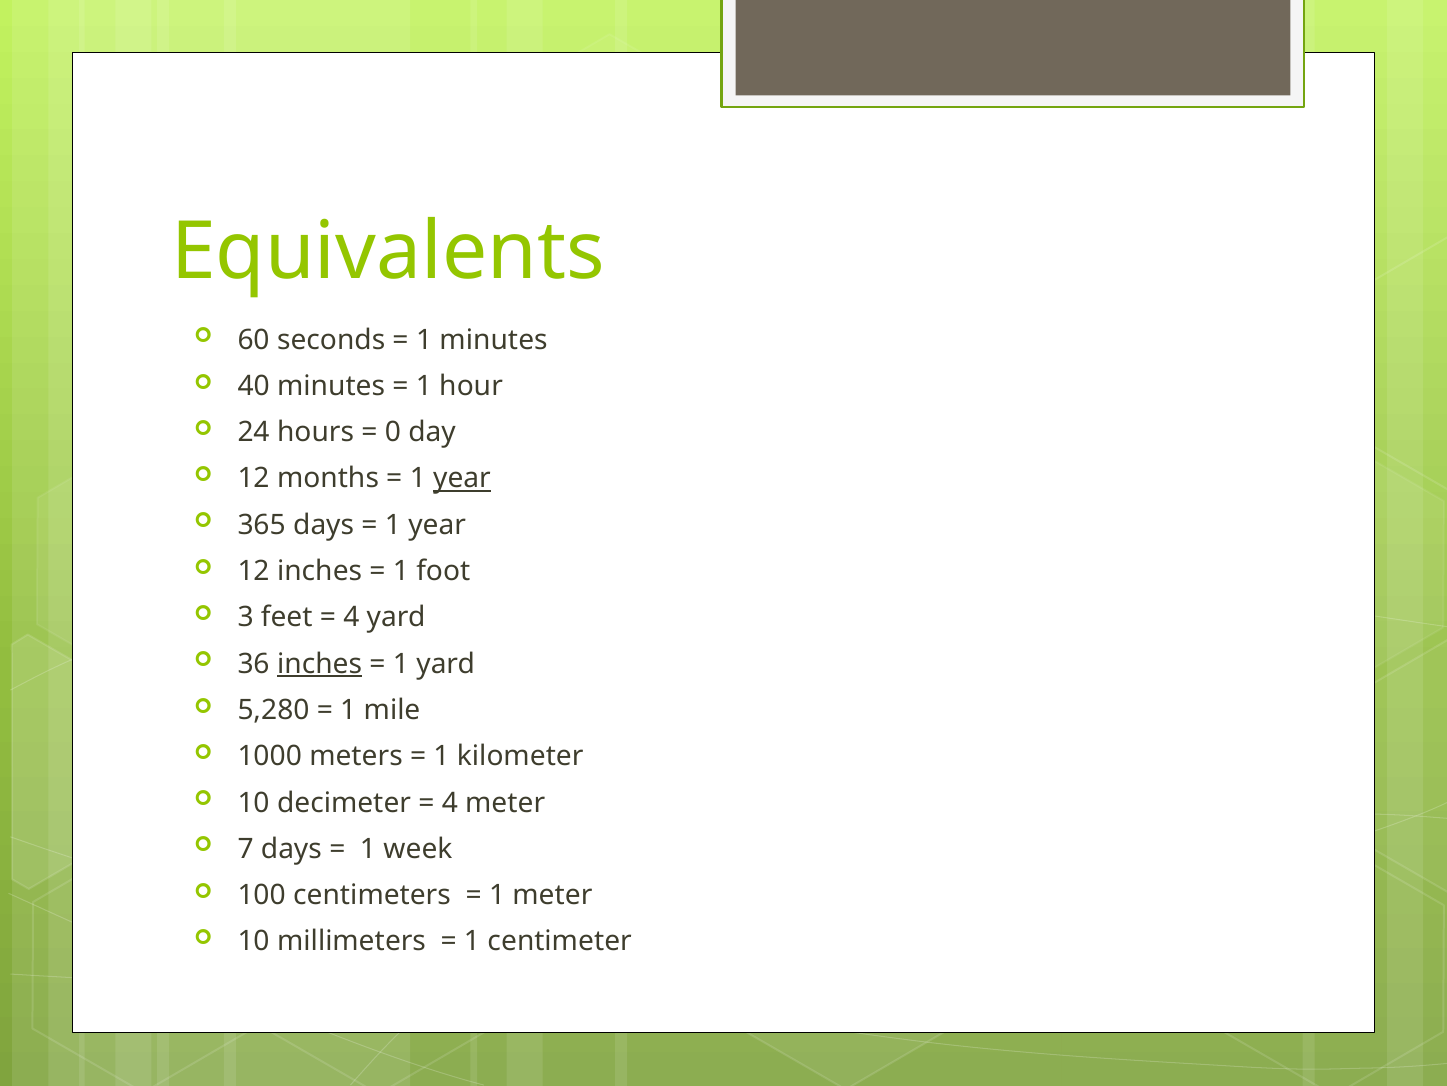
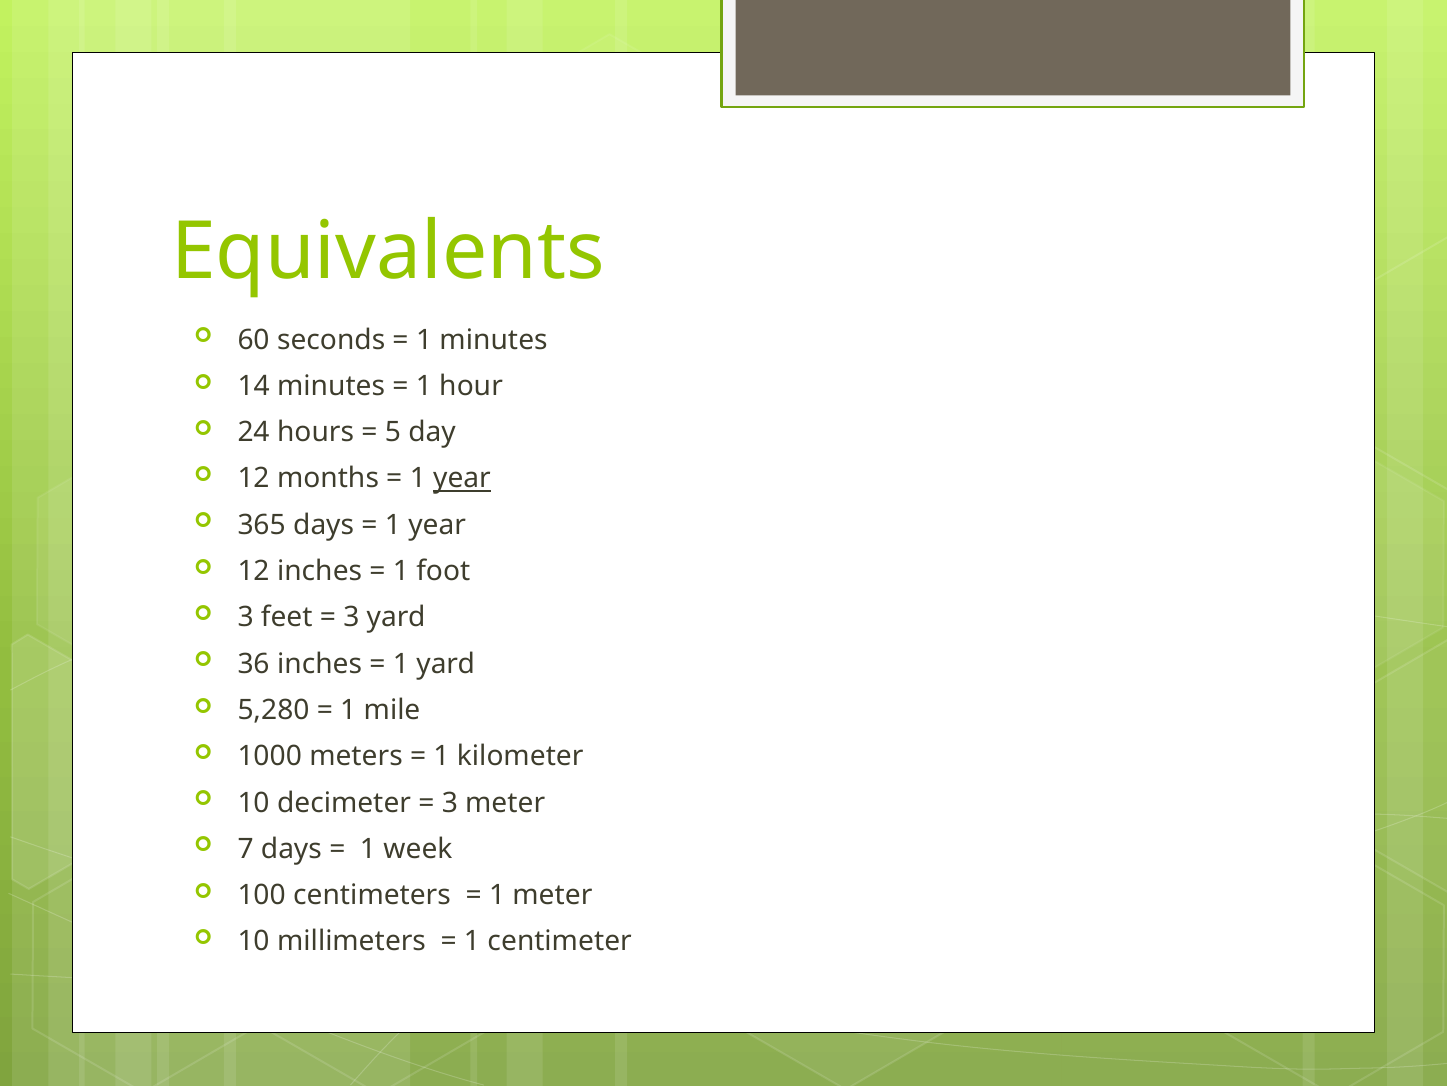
40: 40 -> 14
0: 0 -> 5
4 at (351, 617): 4 -> 3
inches at (320, 663) underline: present -> none
4 at (450, 802): 4 -> 3
